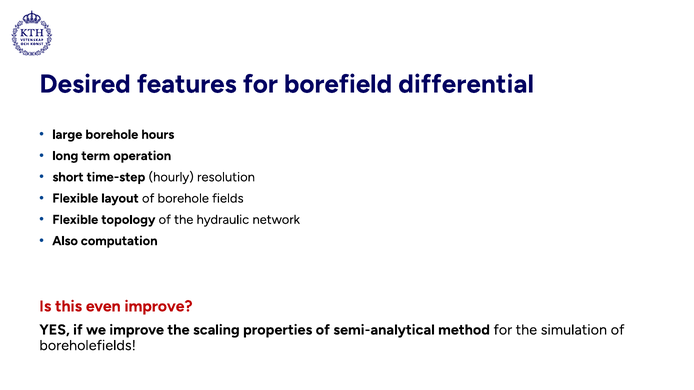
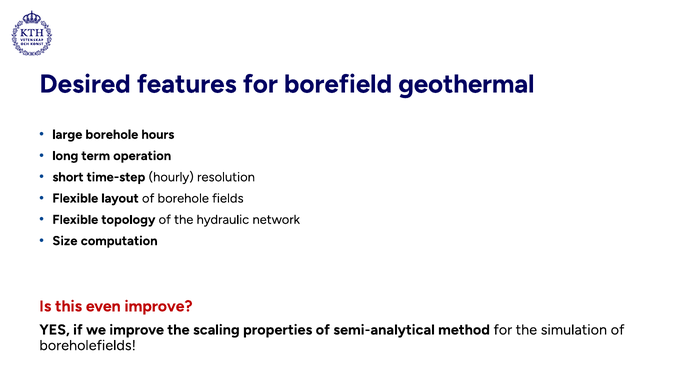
differential: differential -> geothermal
Also: Also -> Size
